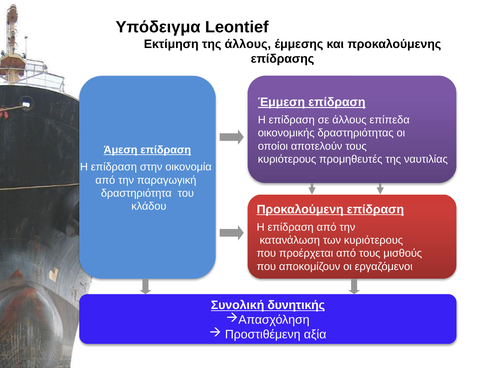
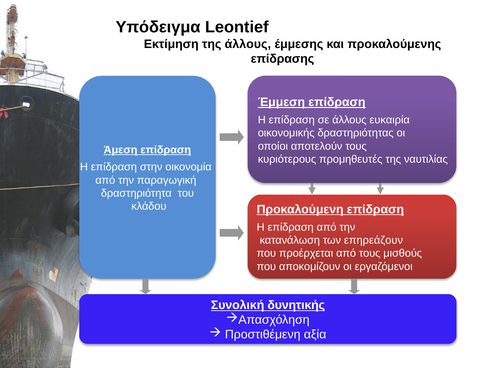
επίπεδα: επίπεδα -> ευκαιρία
των κυριότερους: κυριότερους -> επηρεάζουν
